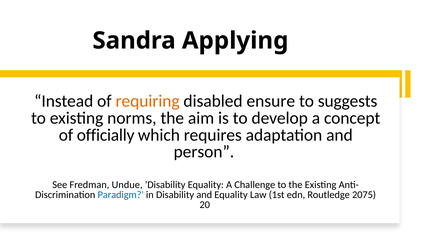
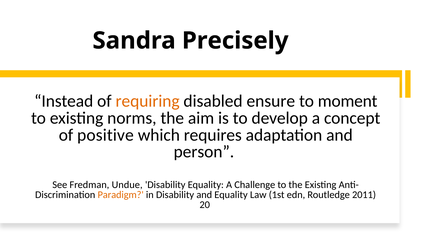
Applying: Applying -> Precisely
suggests: suggests -> moment
officially: officially -> positive
Paradigm colour: blue -> orange
2075: 2075 -> 2011
